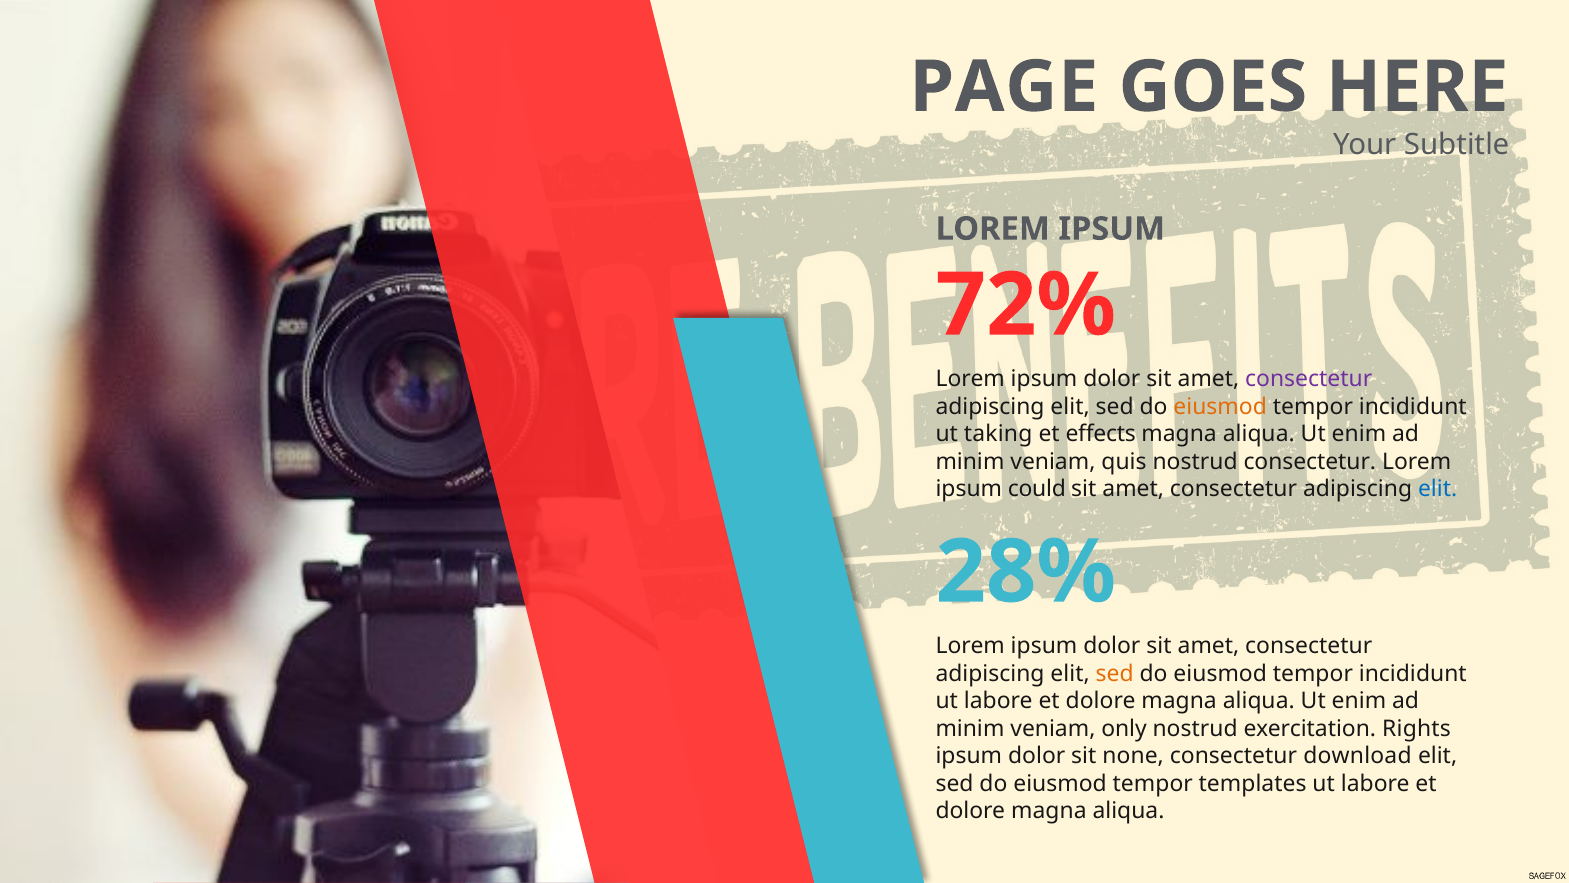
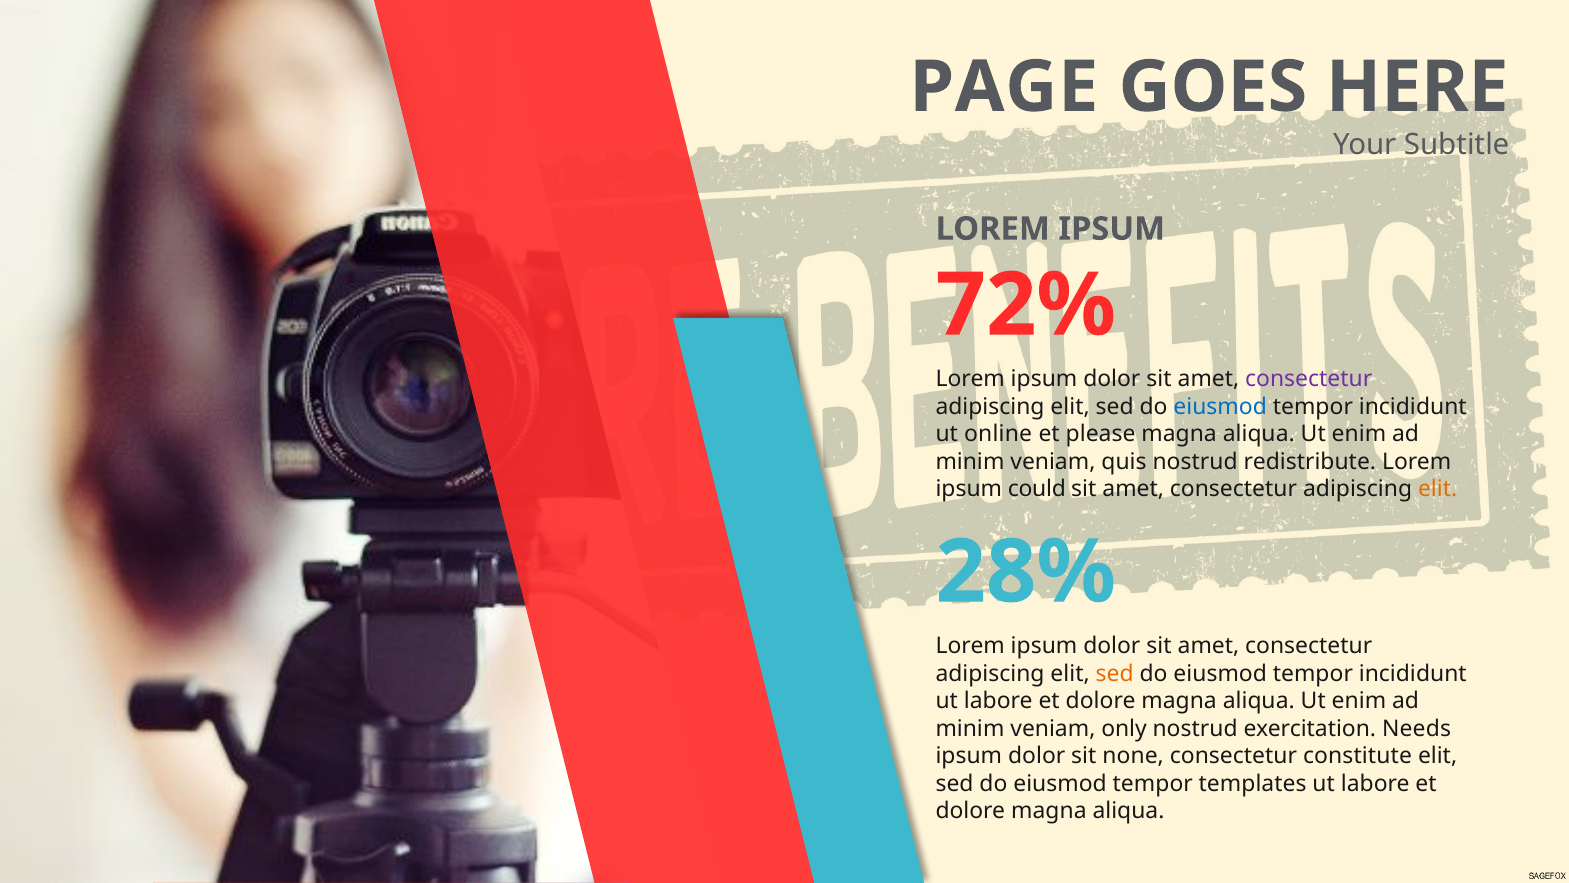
eiusmod at (1220, 407) colour: orange -> blue
taking: taking -> online
effects: effects -> please
nostrud consectetur: consectetur -> redistribute
elit at (1438, 489) colour: blue -> orange
Rights: Rights -> Needs
download: download -> constitute
